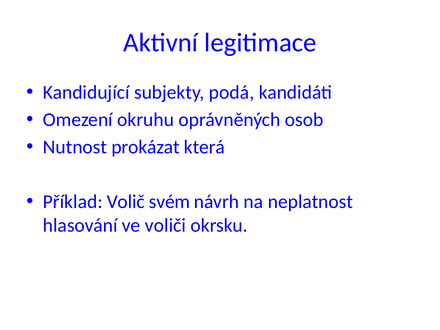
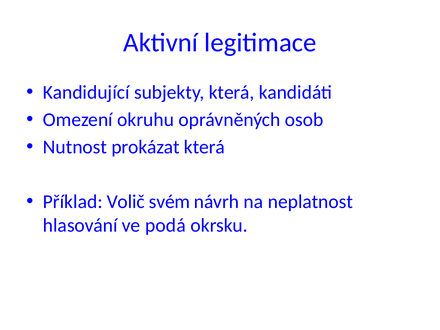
subjekty podá: podá -> která
voliči: voliči -> podá
